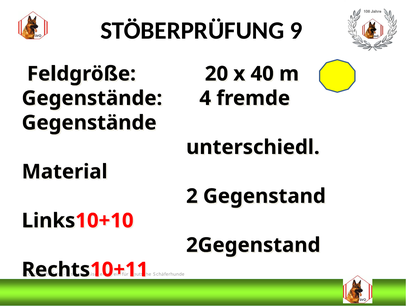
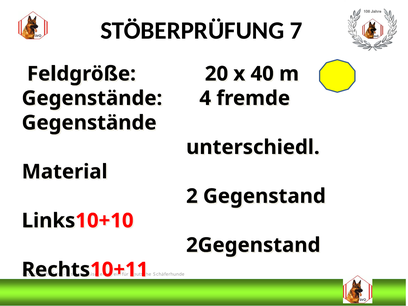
9: 9 -> 7
